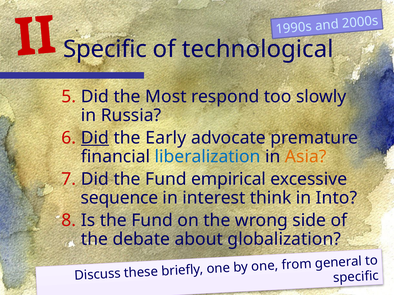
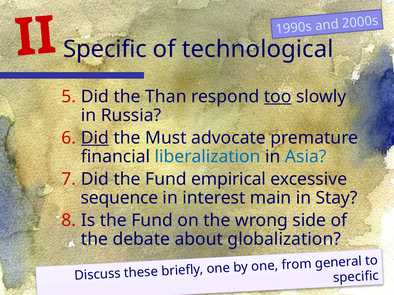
Most: Most -> Than
too underline: none -> present
Early: Early -> Must
Asia colour: orange -> blue
think: think -> main
Into: Into -> Stay
